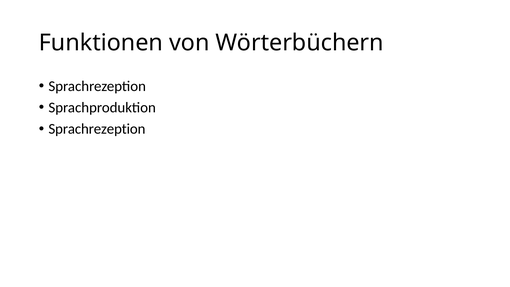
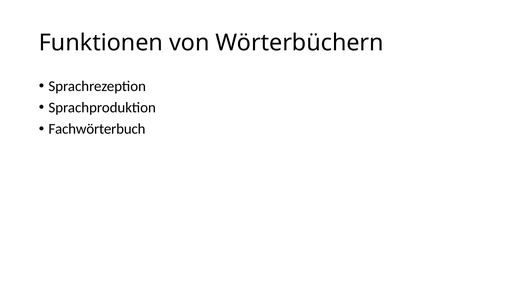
Sprachrezeption at (97, 129): Sprachrezeption -> Fachwörterbuch
